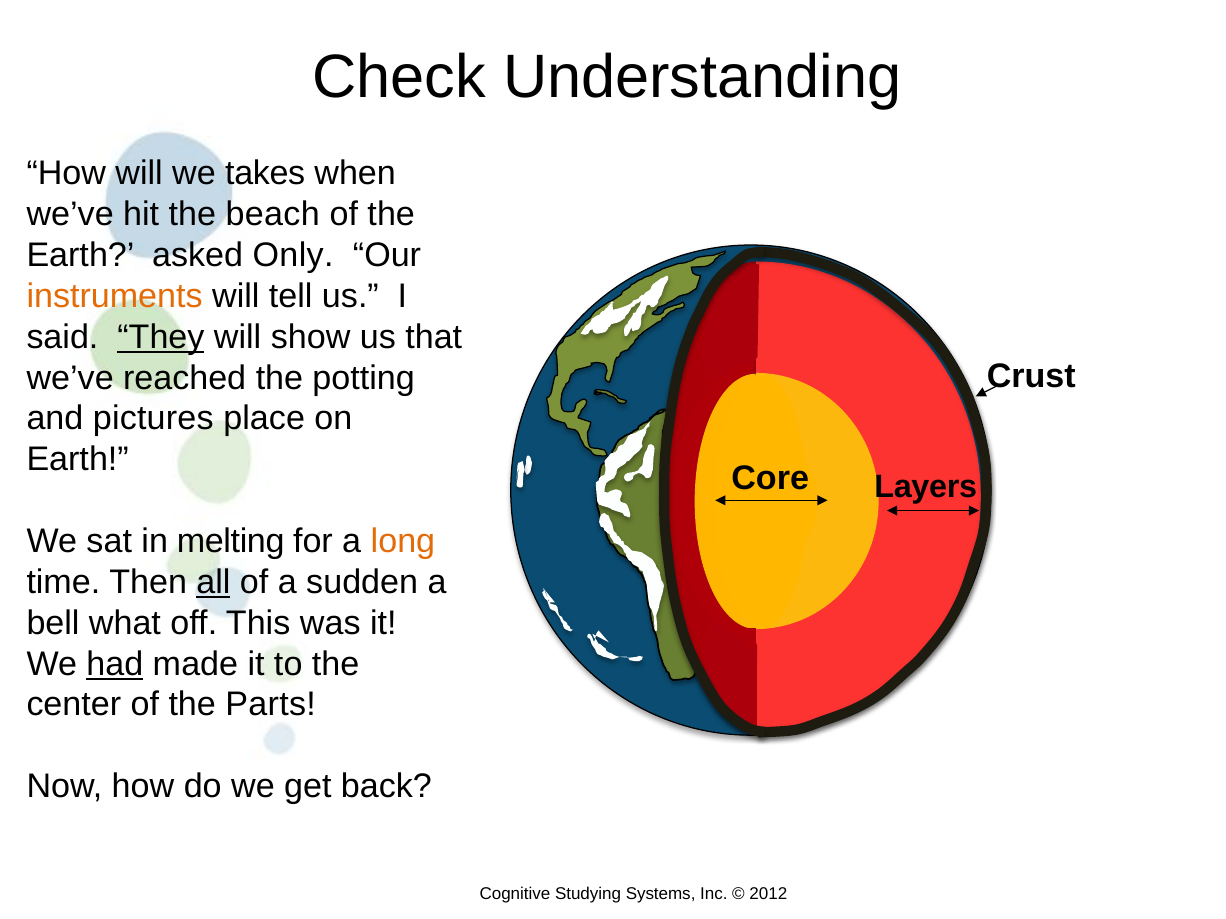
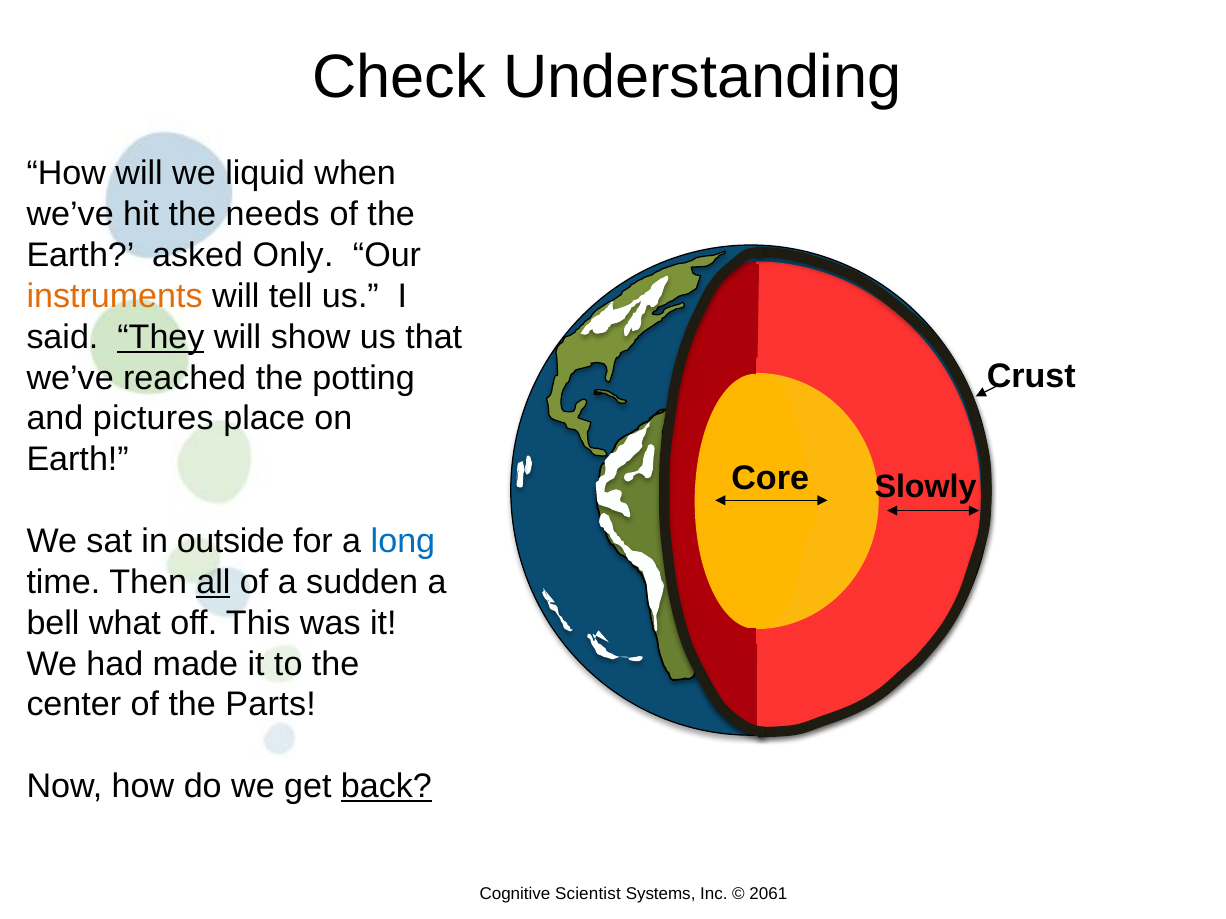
takes: takes -> liquid
beach: beach -> needs
Layers: Layers -> Slowly
melting: melting -> outside
long colour: orange -> blue
had underline: present -> none
back underline: none -> present
Studying: Studying -> Scientist
2012: 2012 -> 2061
